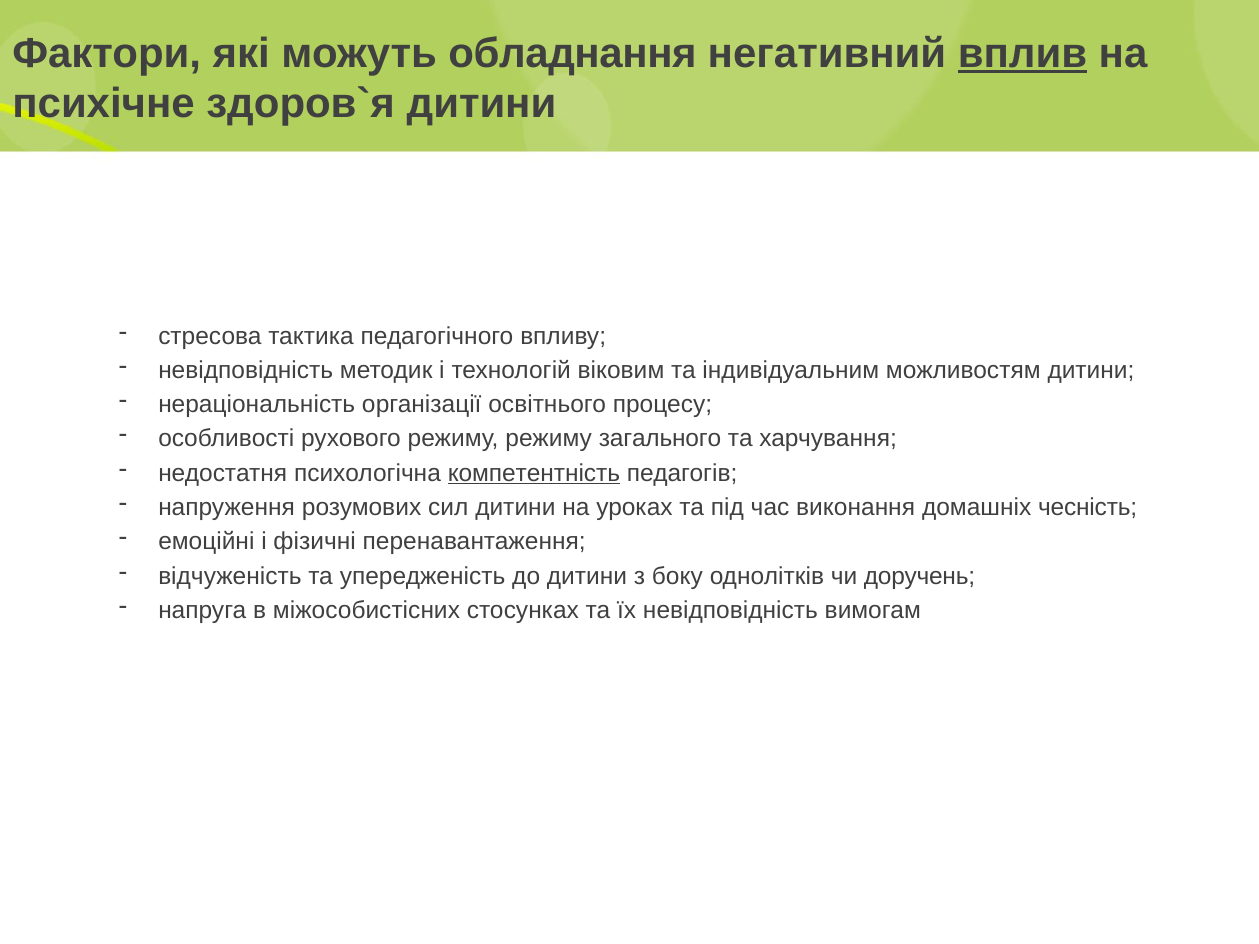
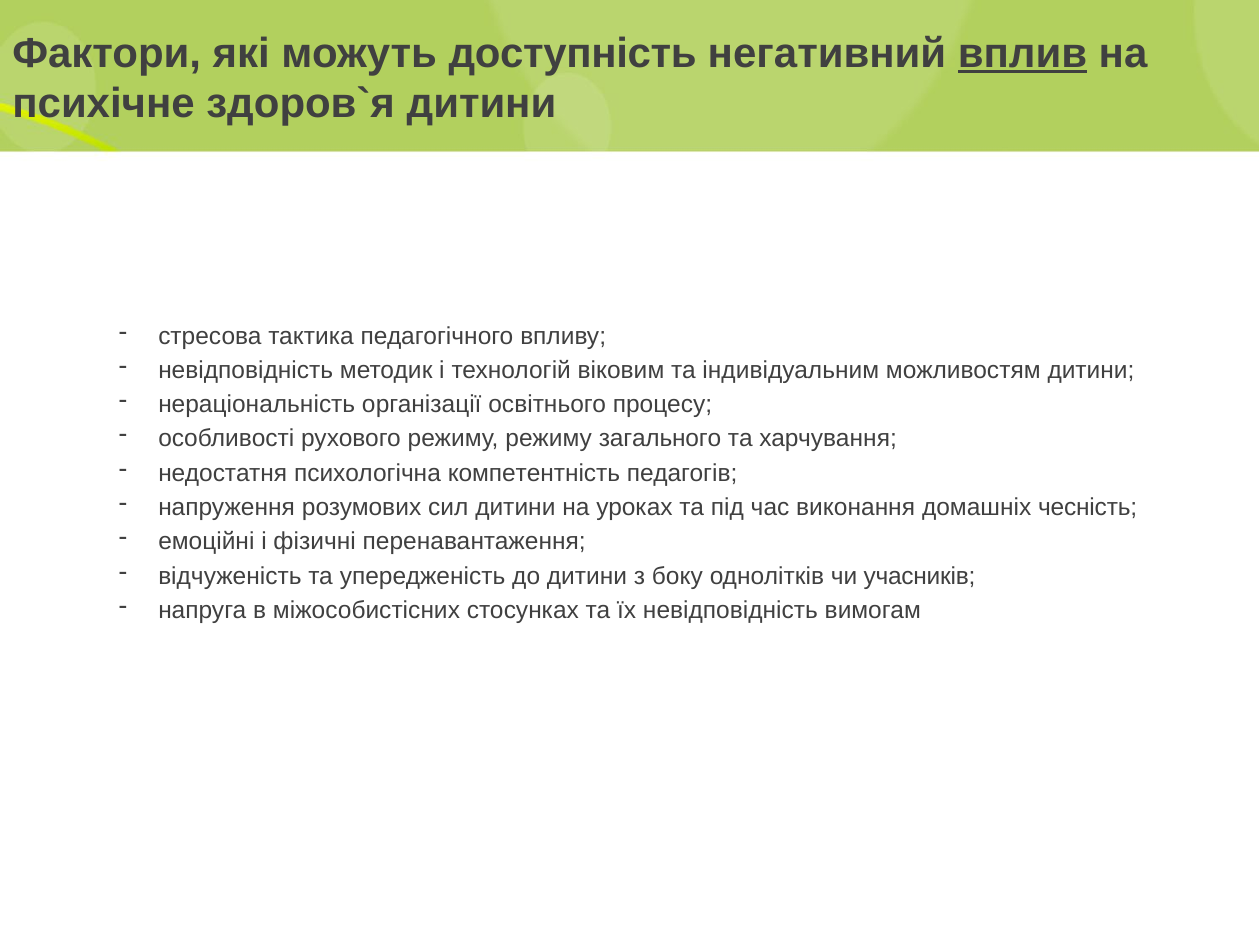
обладнання: обладнання -> доступність
компетентність underline: present -> none
доручень: доручень -> учасників
